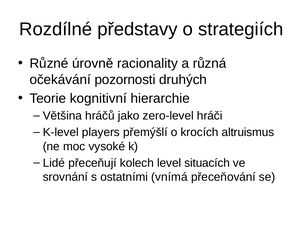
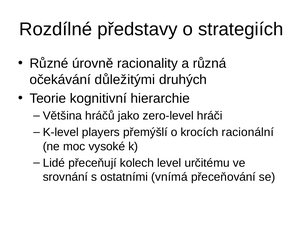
pozornosti: pozornosti -> důležitými
altruismus: altruismus -> racionální
situacích: situacích -> určitému
